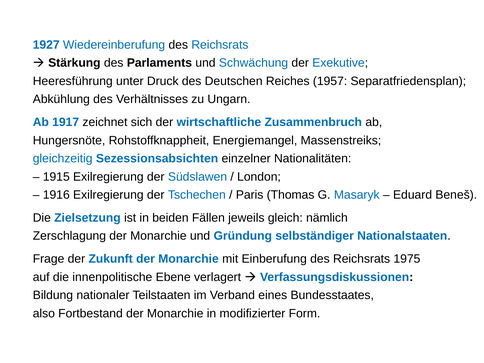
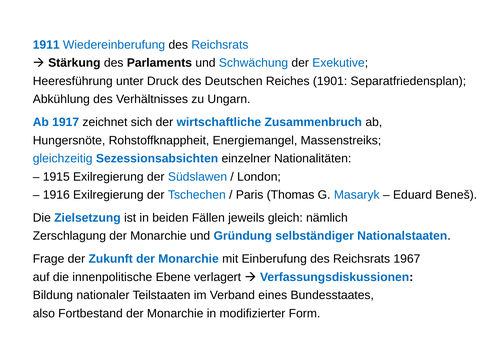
1927: 1927 -> 1911
1957: 1957 -> 1901
1975: 1975 -> 1967
